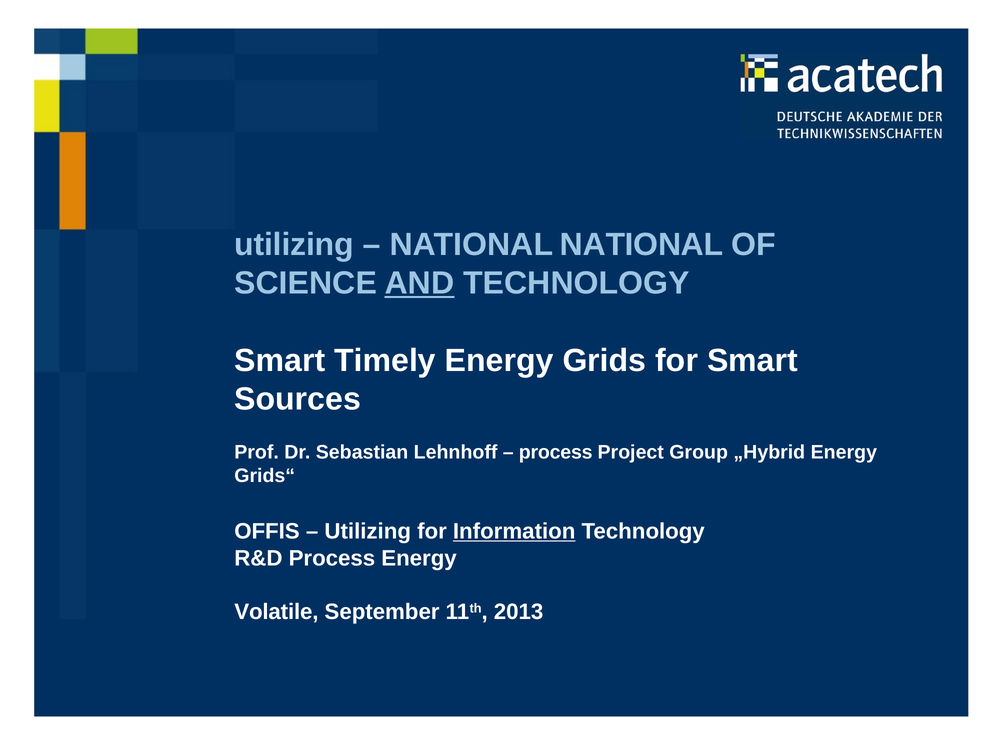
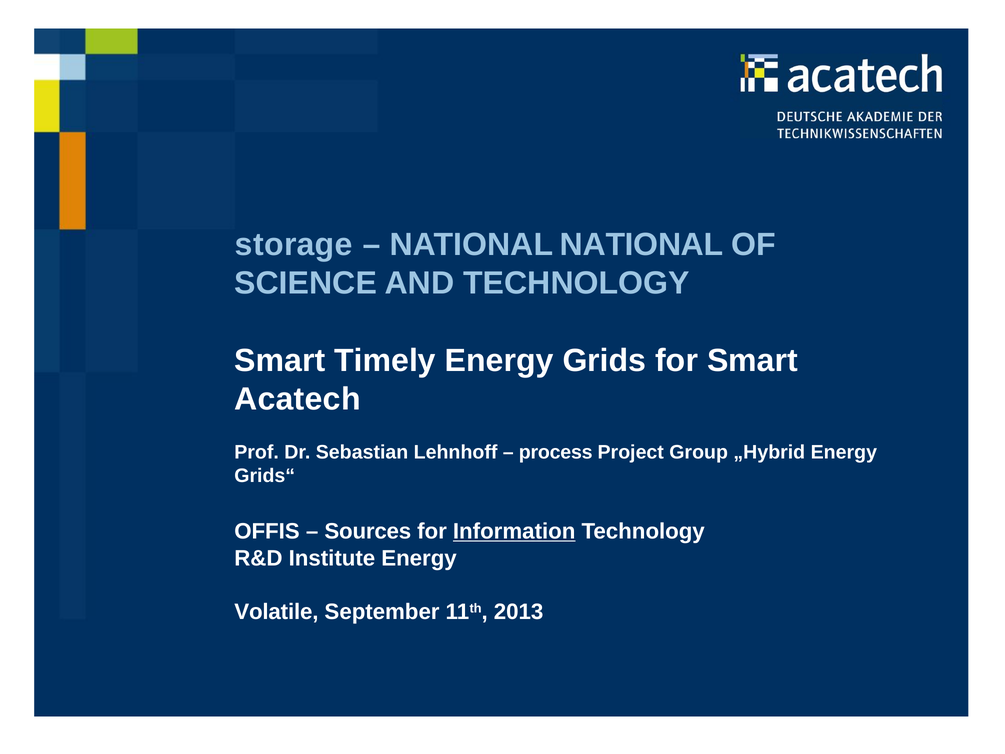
utilizing at (294, 245): utilizing -> storage
AND underline: present -> none
Sources: Sources -> Acatech
Utilizing at (368, 531): Utilizing -> Sources
R&D Process: Process -> Institute
